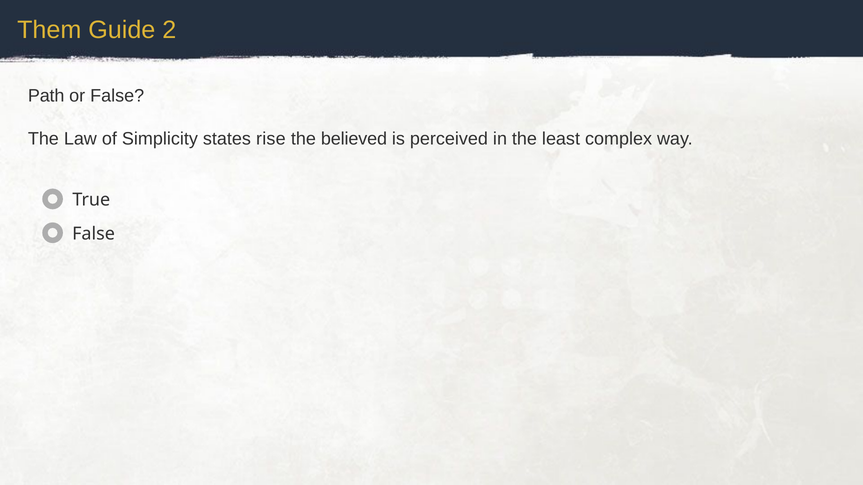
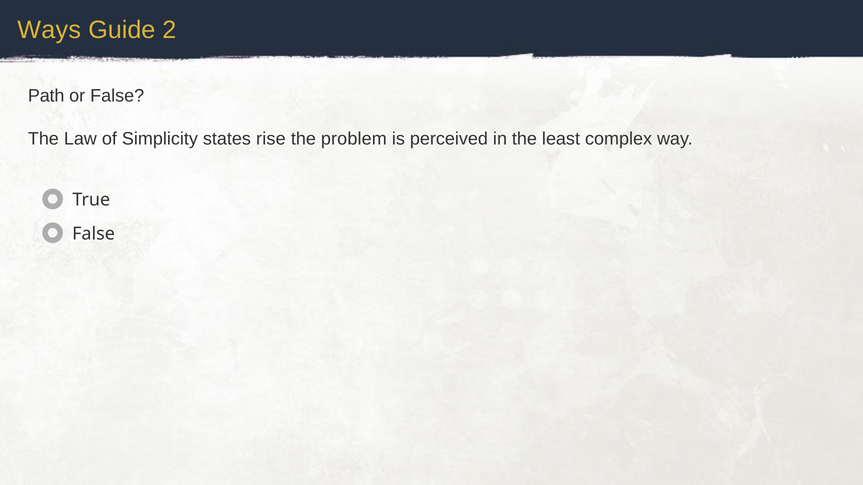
Them: Them -> Ways
believed: believed -> problem
